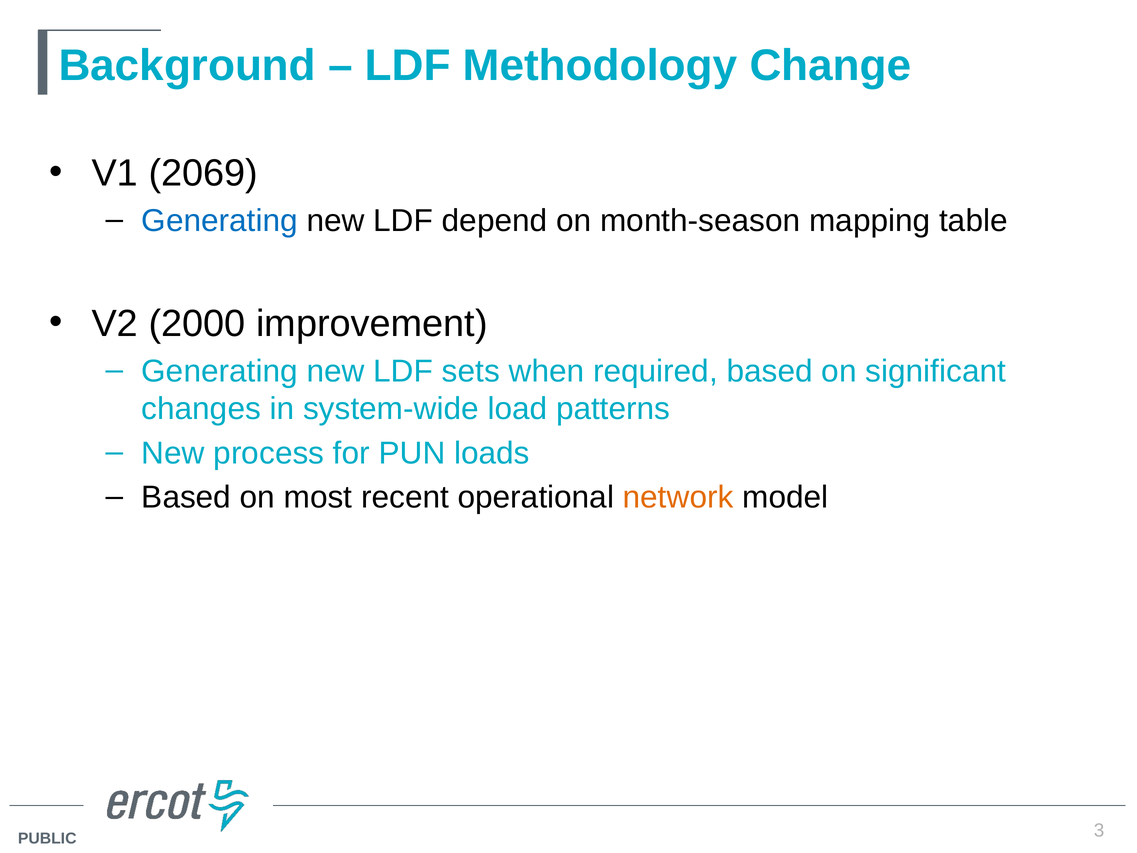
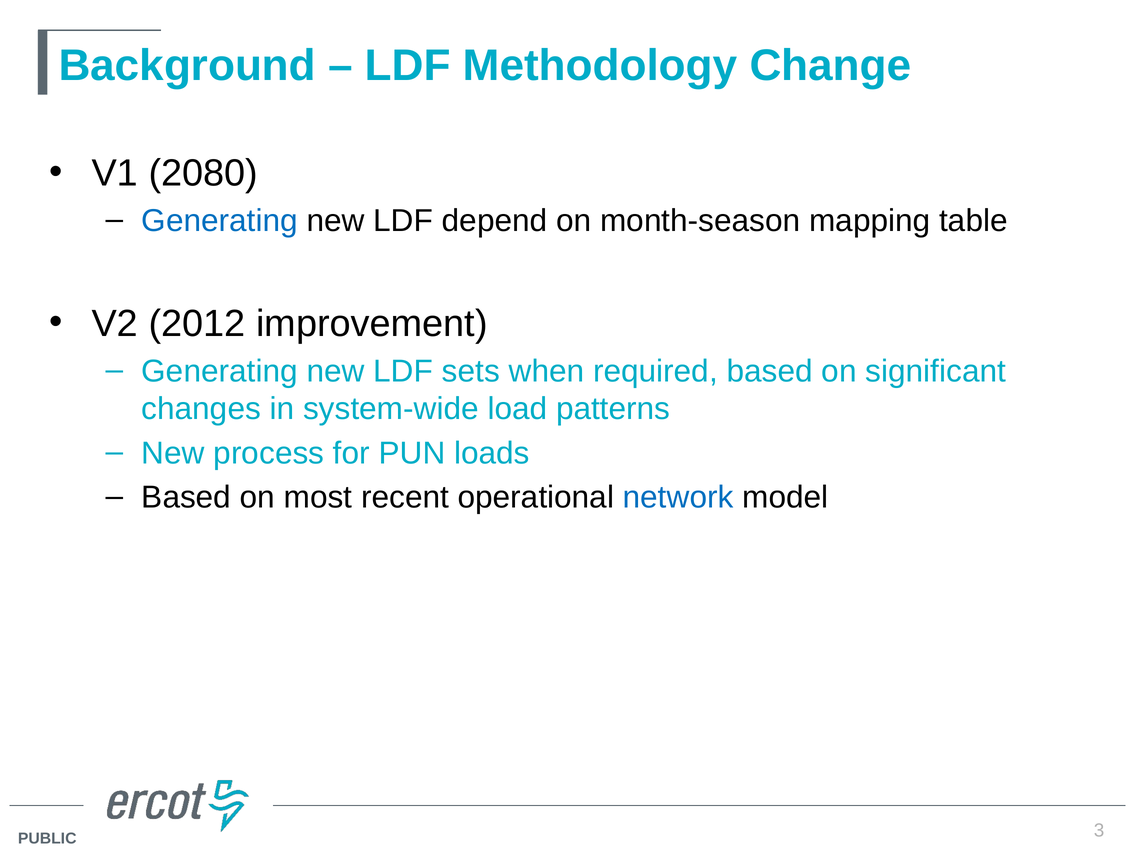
2069: 2069 -> 2080
2000: 2000 -> 2012
network colour: orange -> blue
